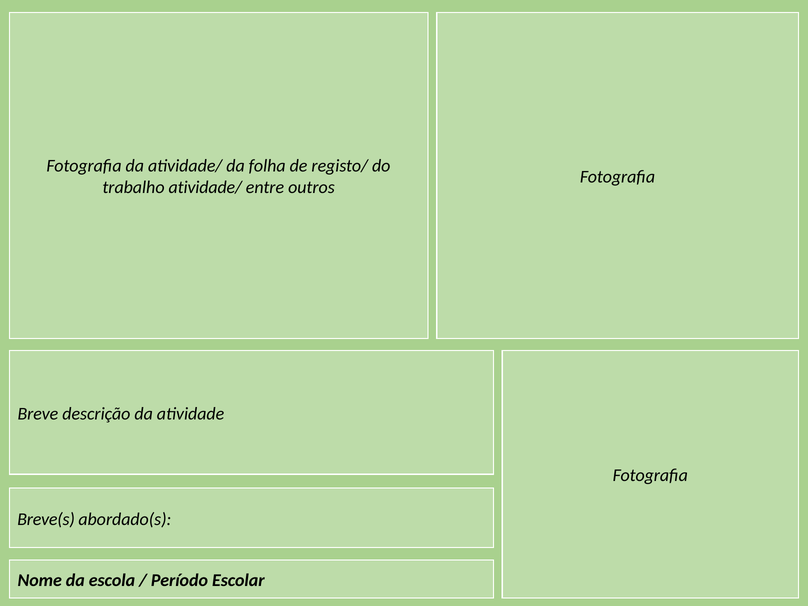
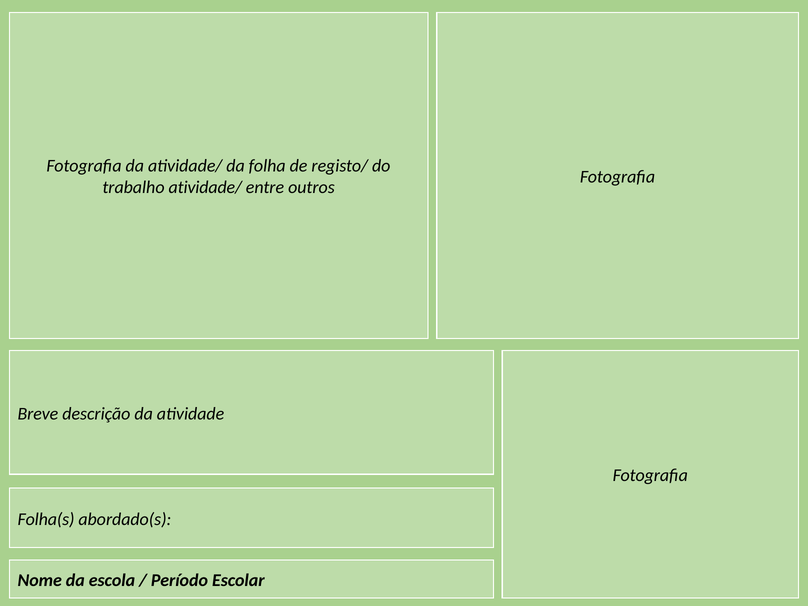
Breve(s: Breve(s -> Folha(s
